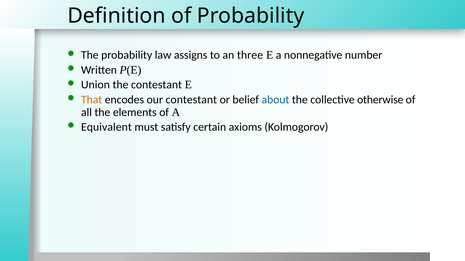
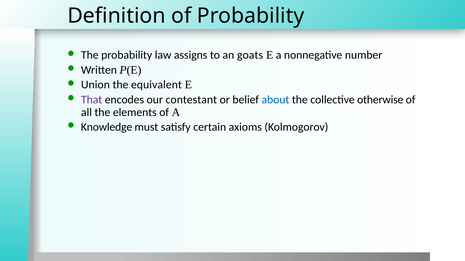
three: three -> goats
the contestant: contestant -> equivalent
That colour: orange -> purple
Equivalent: Equivalent -> Knowledge
